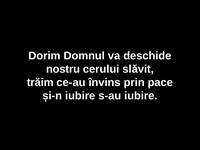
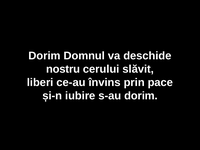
trăim: trăim -> liberi
s-au iubire: iubire -> dorim
